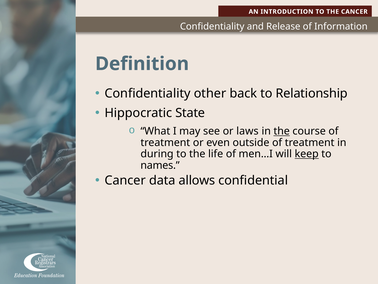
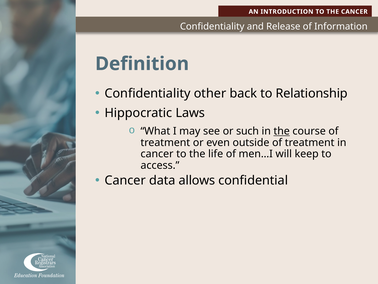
State: State -> Laws
laws: laws -> such
during at (157, 154): during -> cancer
keep underline: present -> none
names: names -> access
